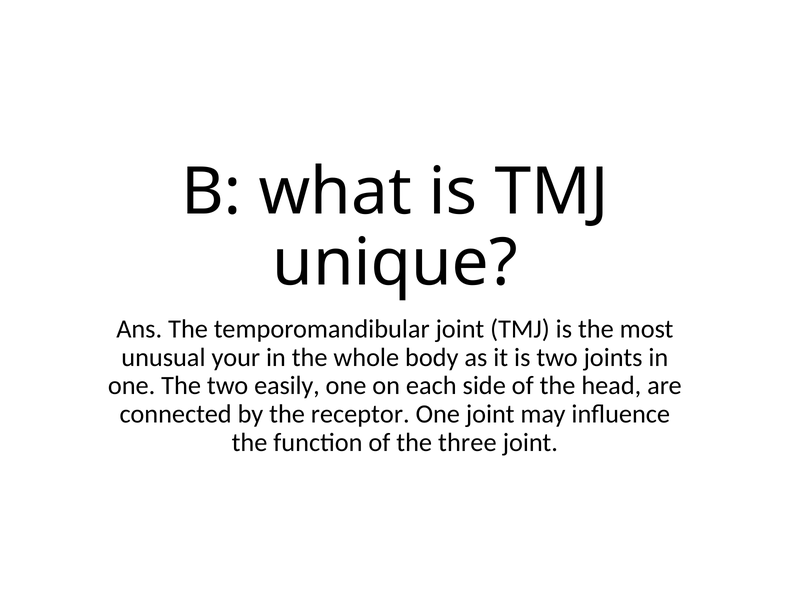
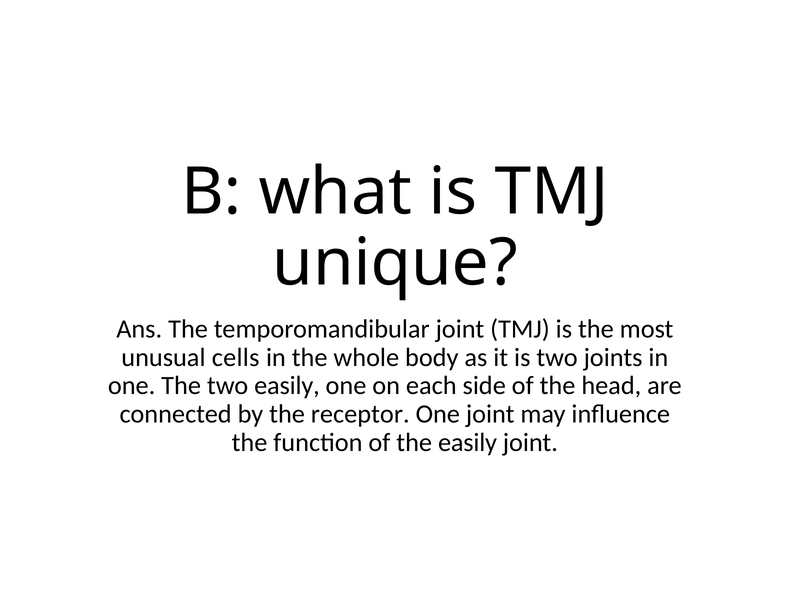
your: your -> cells
the three: three -> easily
